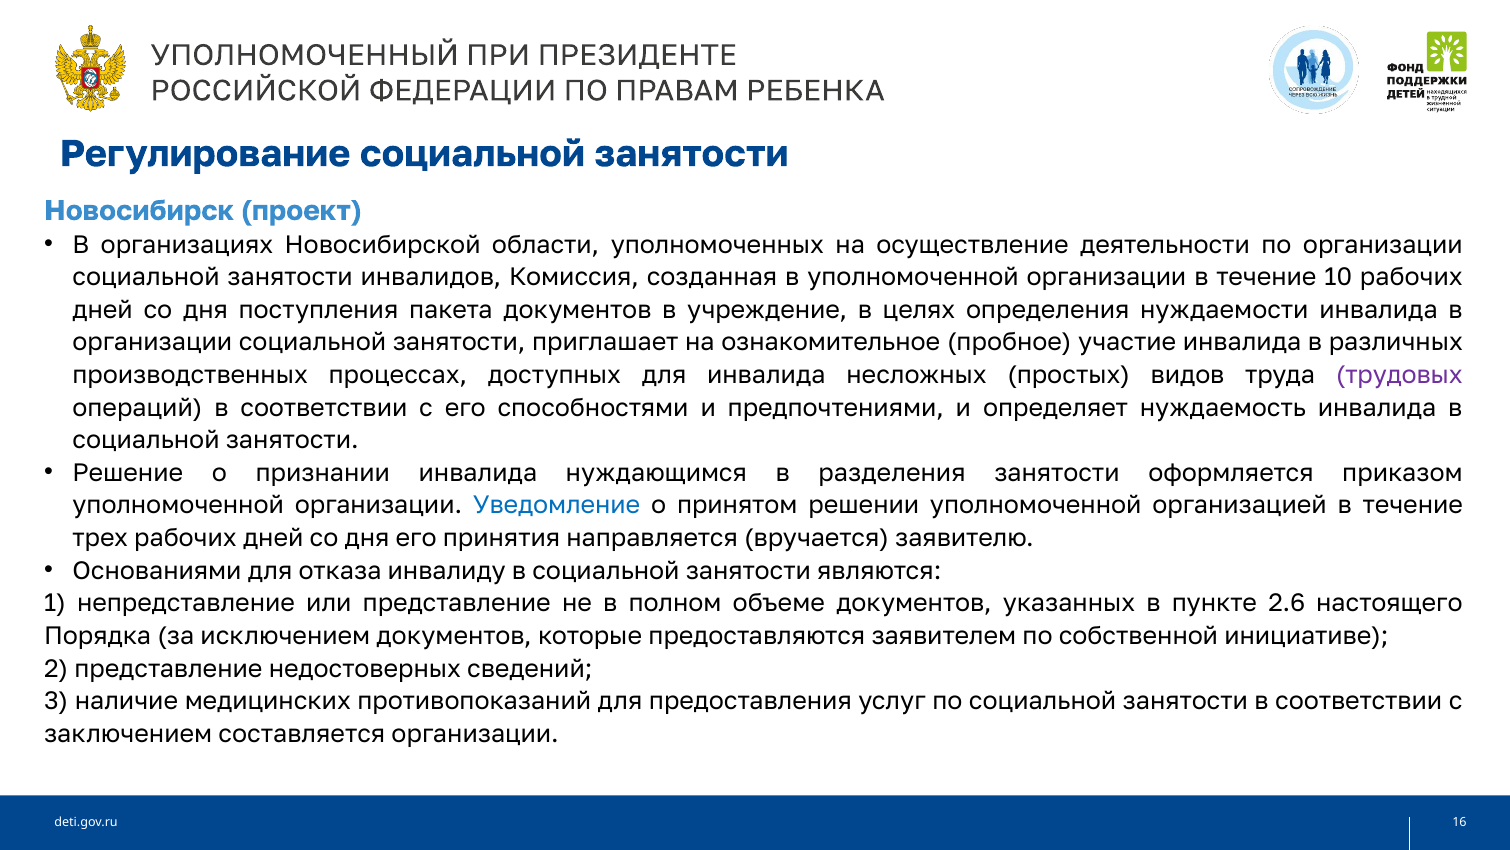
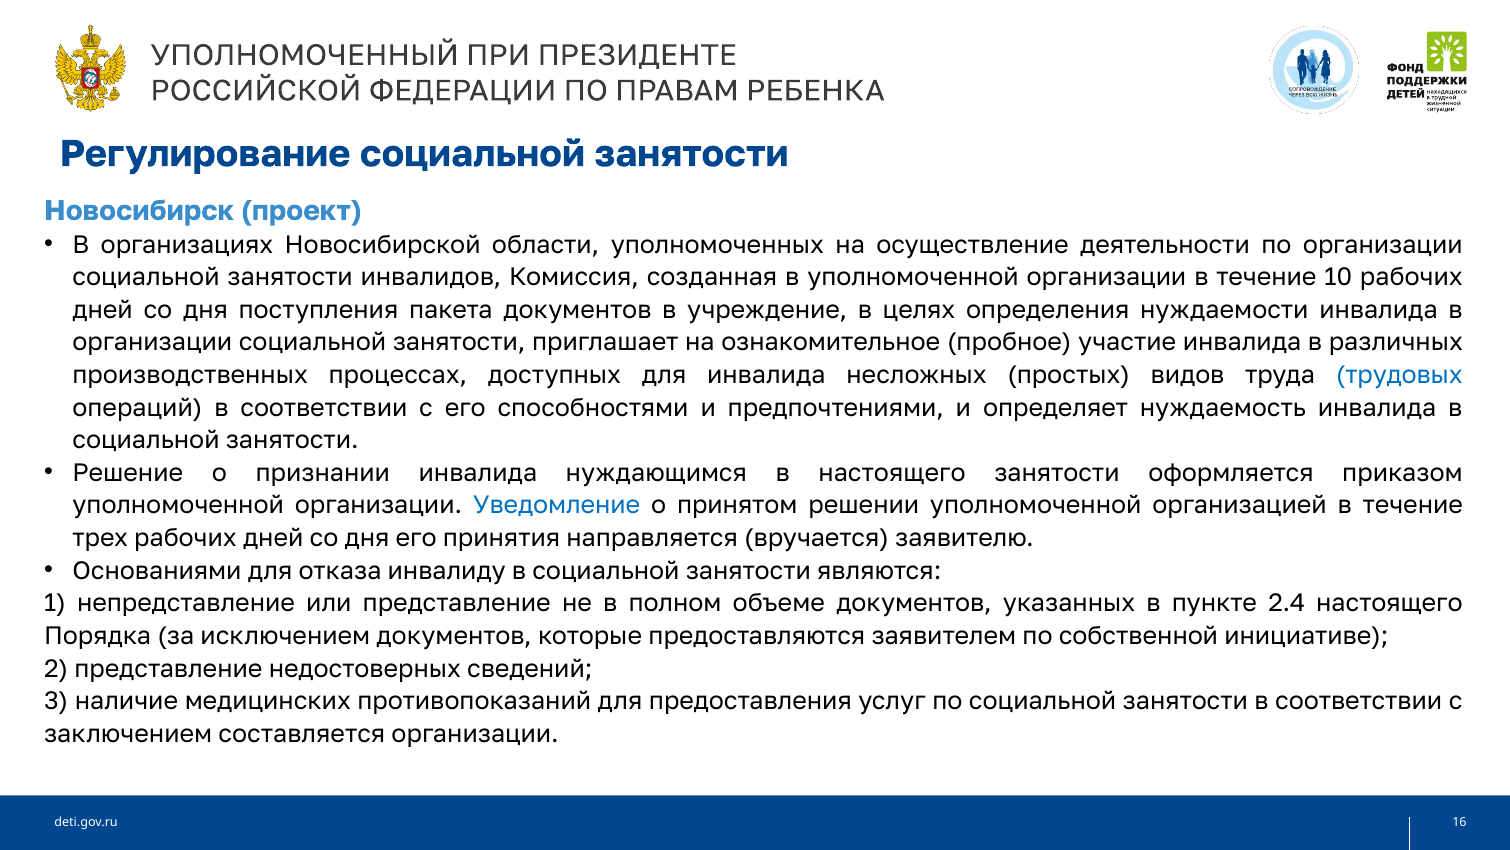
трудовых colour: purple -> blue
в разделения: разделения -> настоящего
2.6: 2.6 -> 2.4
